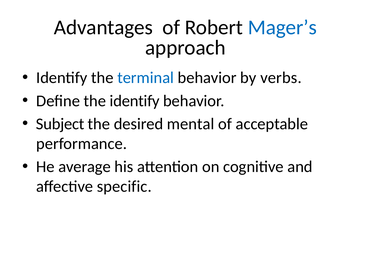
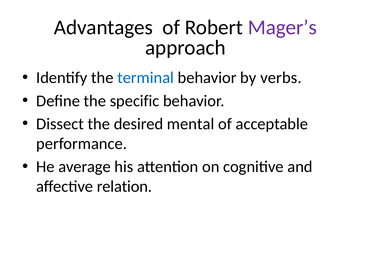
Mager’s colour: blue -> purple
the identify: identify -> specific
Subject: Subject -> Dissect
specific: specific -> relation
